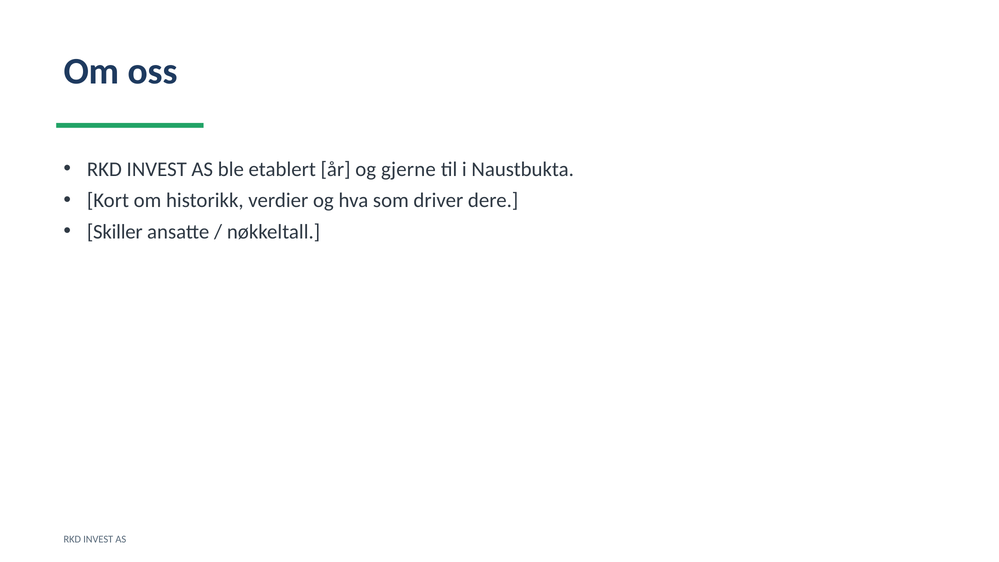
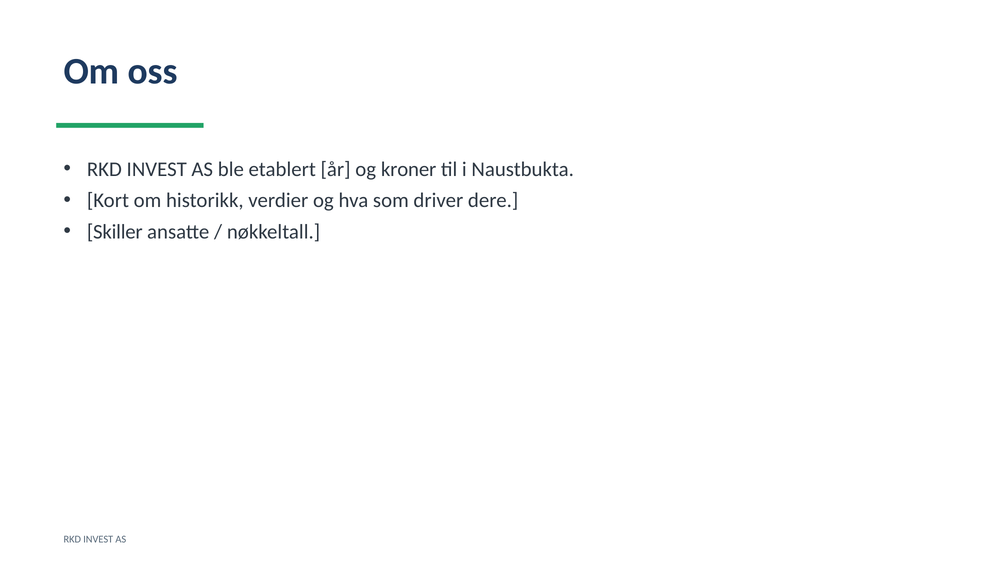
gjerne: gjerne -> kroner
